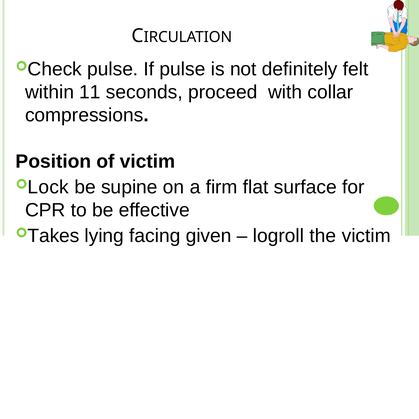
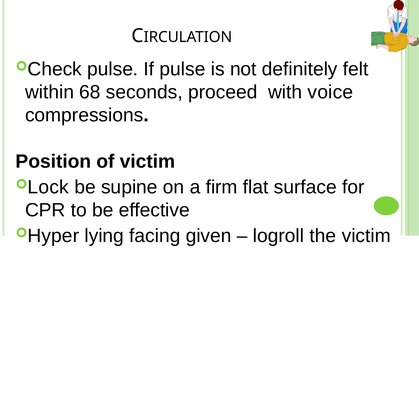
11: 11 -> 68
collar: collar -> voice
Takes: Takes -> Hyper
